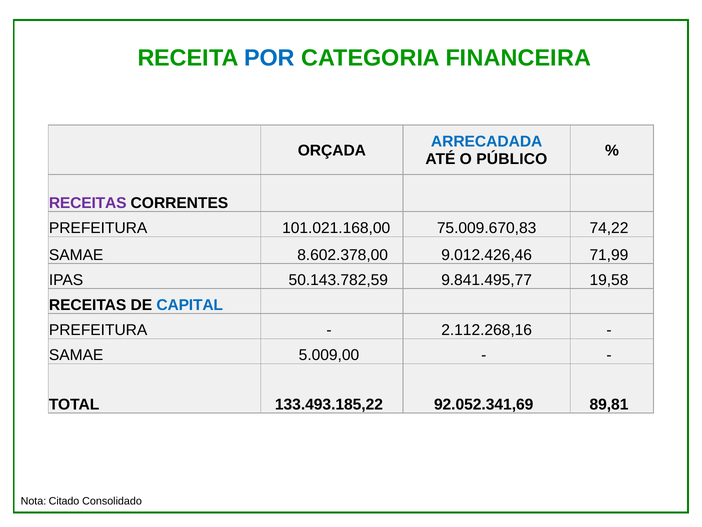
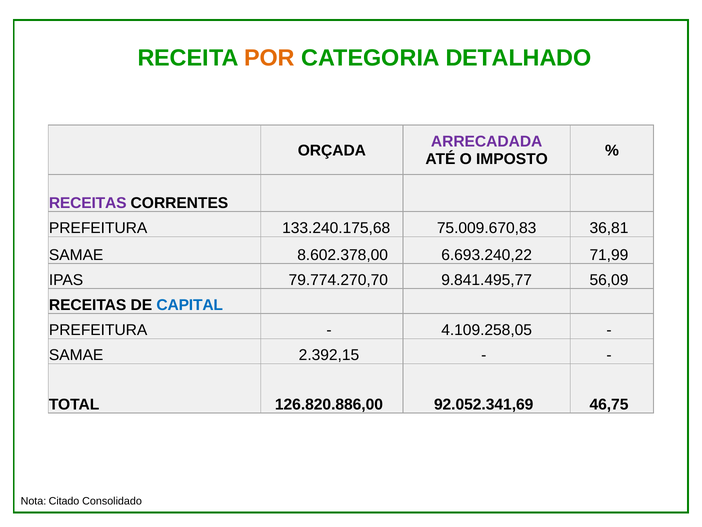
POR colour: blue -> orange
FINANCEIRA: FINANCEIRA -> DETALHADO
ARRECADADA colour: blue -> purple
PÚBLICO: PÚBLICO -> IMPOSTO
101.021.168,00: 101.021.168,00 -> 133.240.175,68
74,22: 74,22 -> 36,81
9.012.426,46: 9.012.426,46 -> 6.693.240,22
50.143.782,59: 50.143.782,59 -> 79.774.270,70
19,58: 19,58 -> 56,09
2.112.268,16: 2.112.268,16 -> 4.109.258,05
5.009,00: 5.009,00 -> 2.392,15
133.493.185,22: 133.493.185,22 -> 126.820.886,00
89,81: 89,81 -> 46,75
